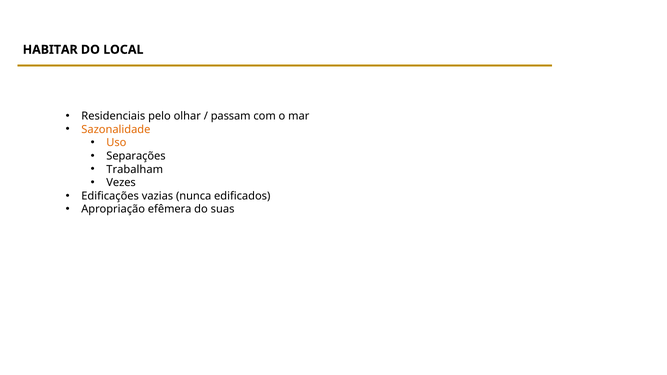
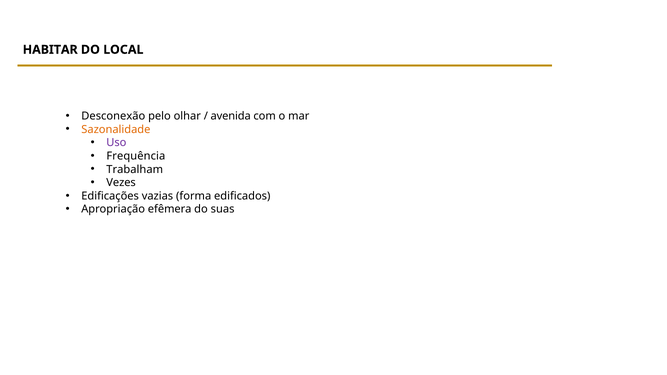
Residenciais: Residenciais -> Desconexão
passam: passam -> avenida
Uso colour: orange -> purple
Separações: Separações -> Frequência
nunca: nunca -> forma
